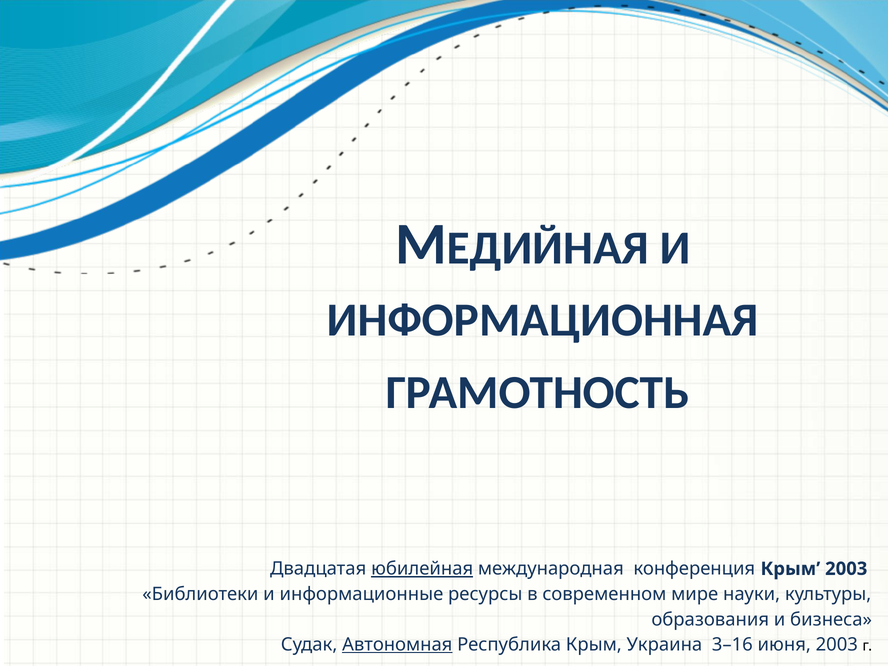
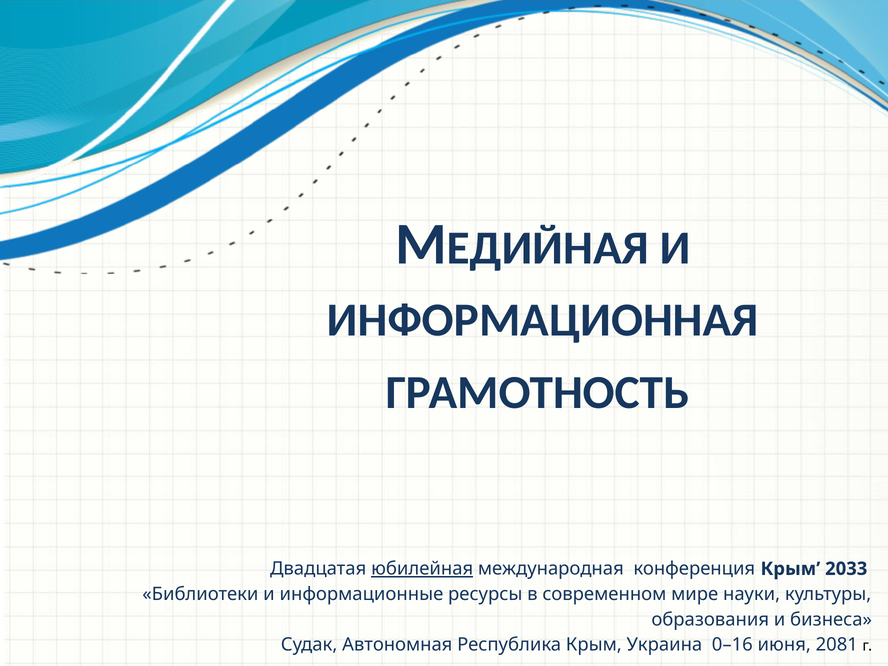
Крым 2003: 2003 -> 2033
Автономная underline: present -> none
3–16: 3–16 -> 0–16
июня 2003: 2003 -> 2081
